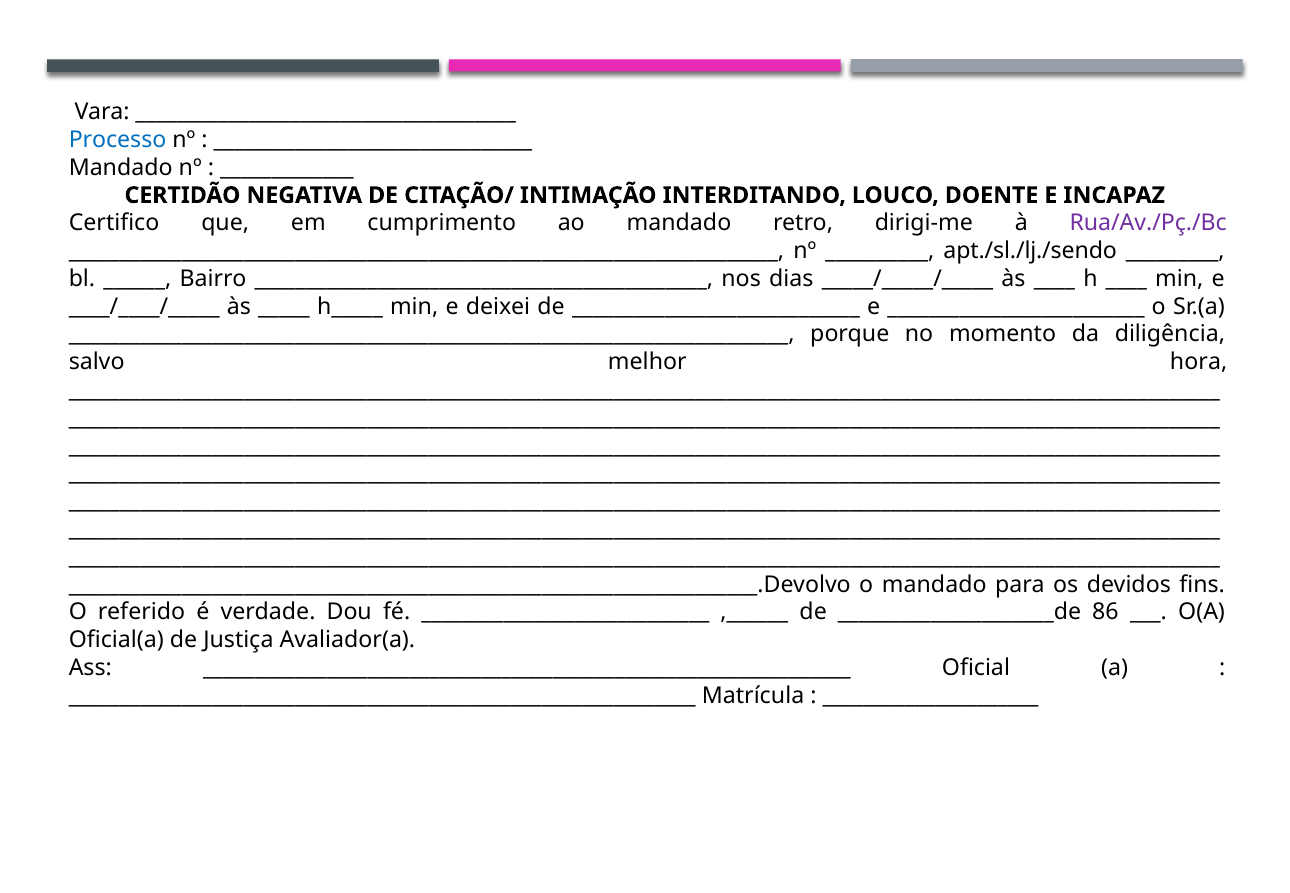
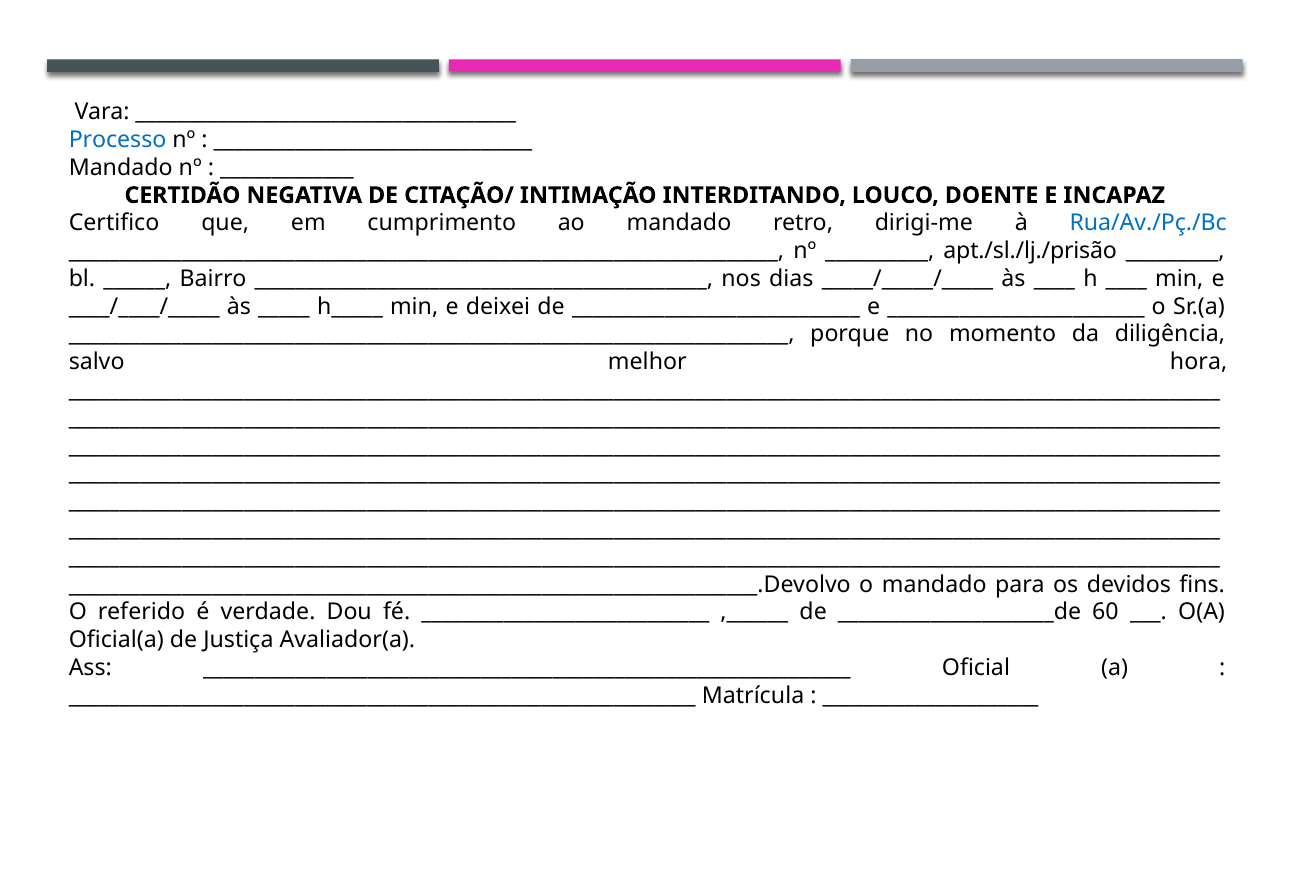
Rua/Av./Pç./Bc colour: purple -> blue
apt./sl./lj./sendo: apt./sl./lj./sendo -> apt./sl./lj./prisão
86: 86 -> 60
